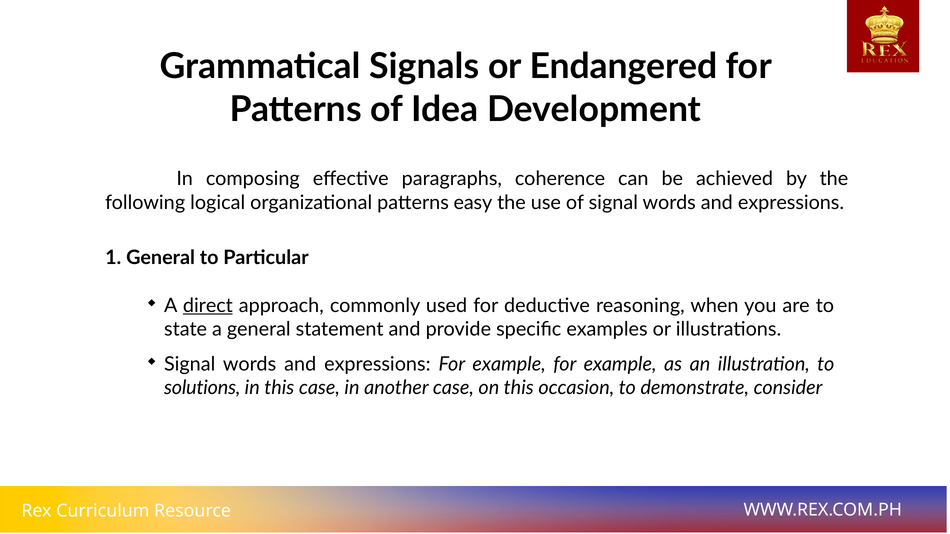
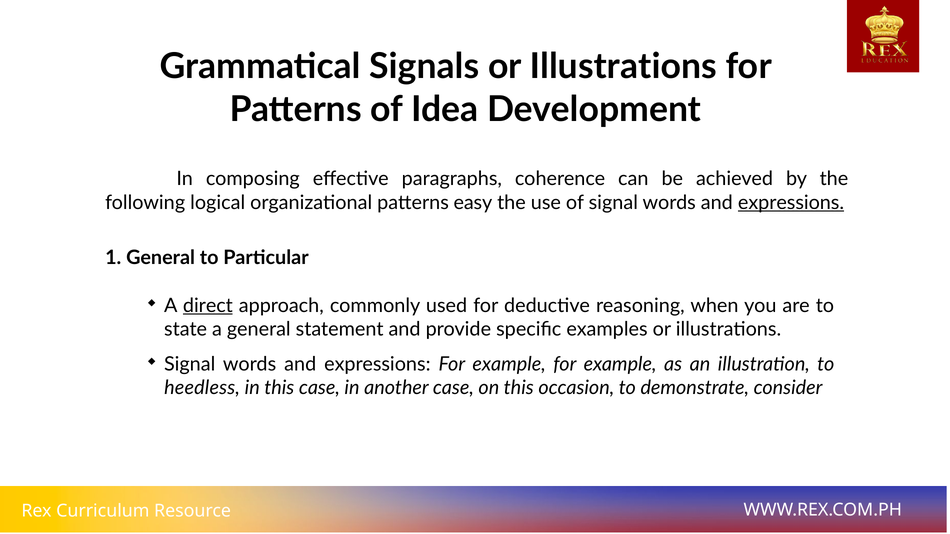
Signals or Endangered: Endangered -> Illustrations
expressions at (791, 203) underline: none -> present
solutions: solutions -> heedless
